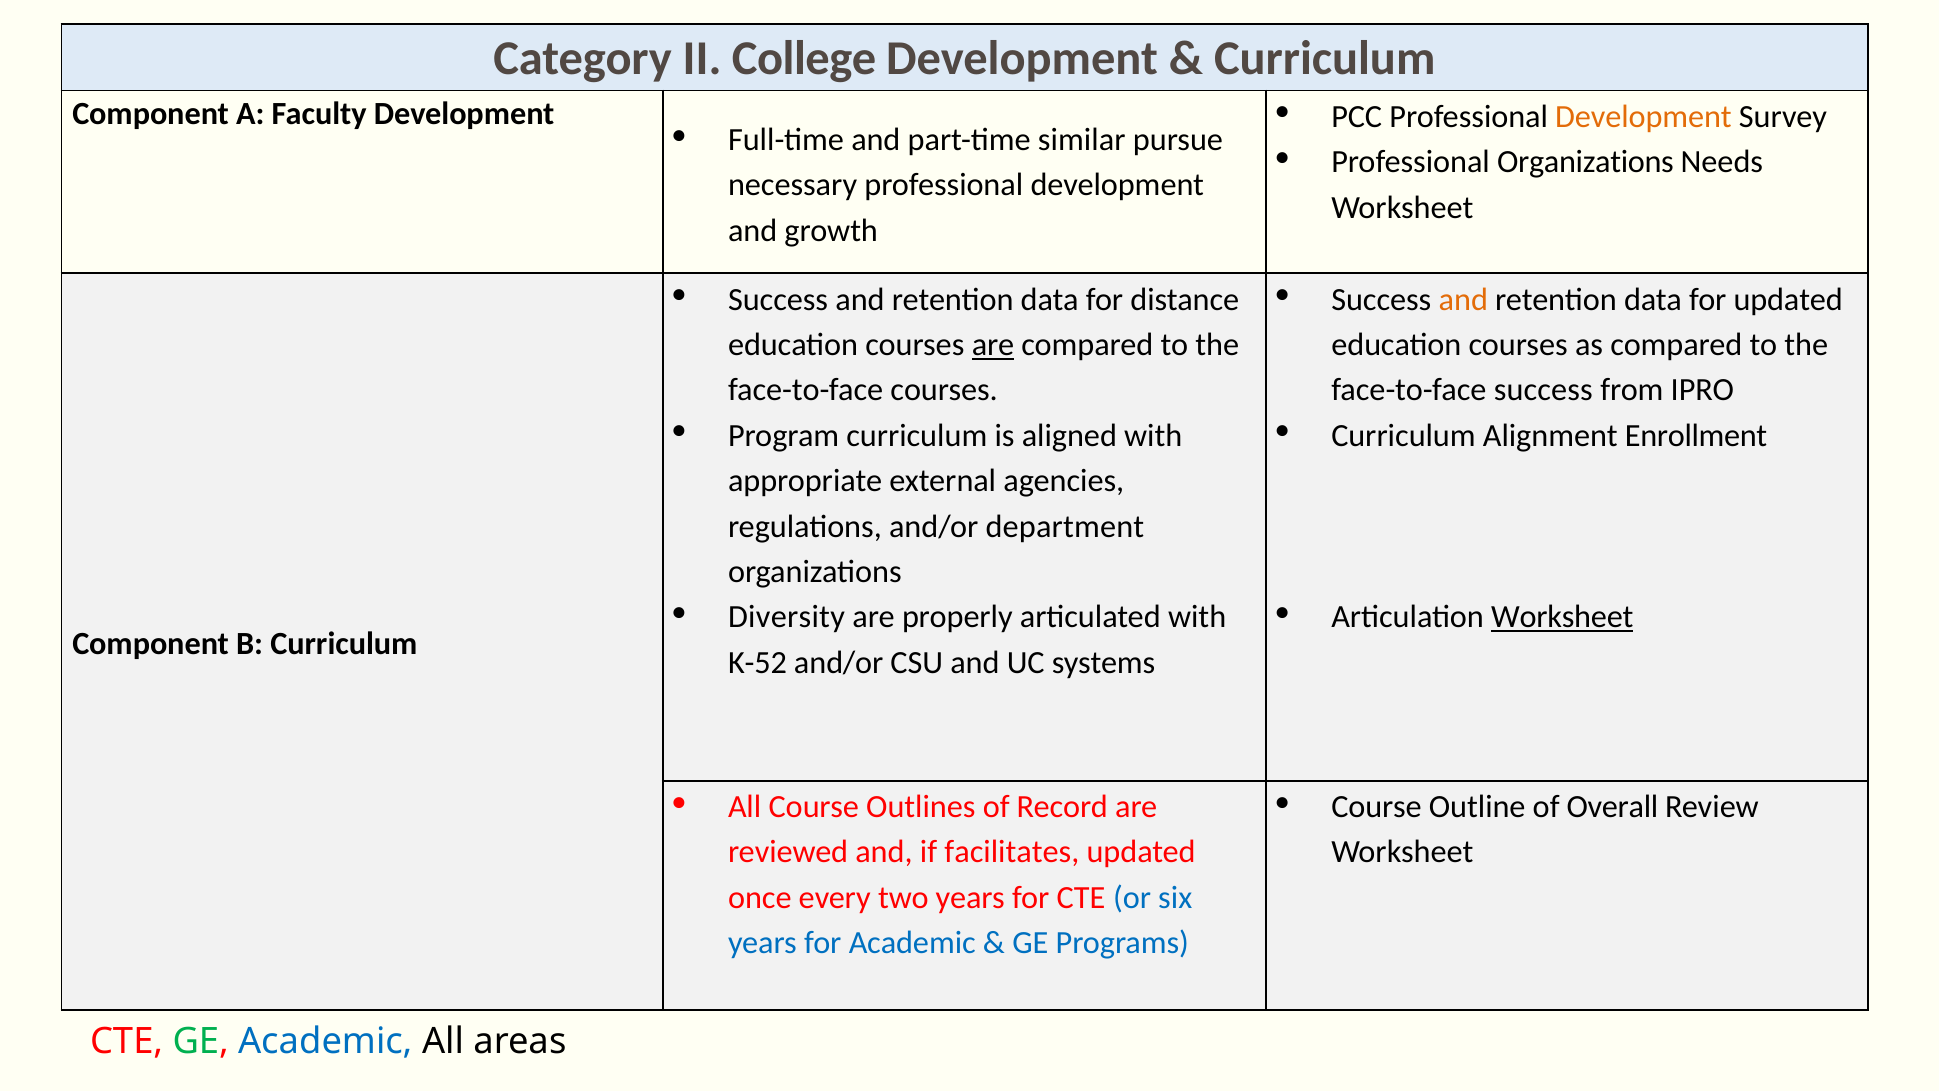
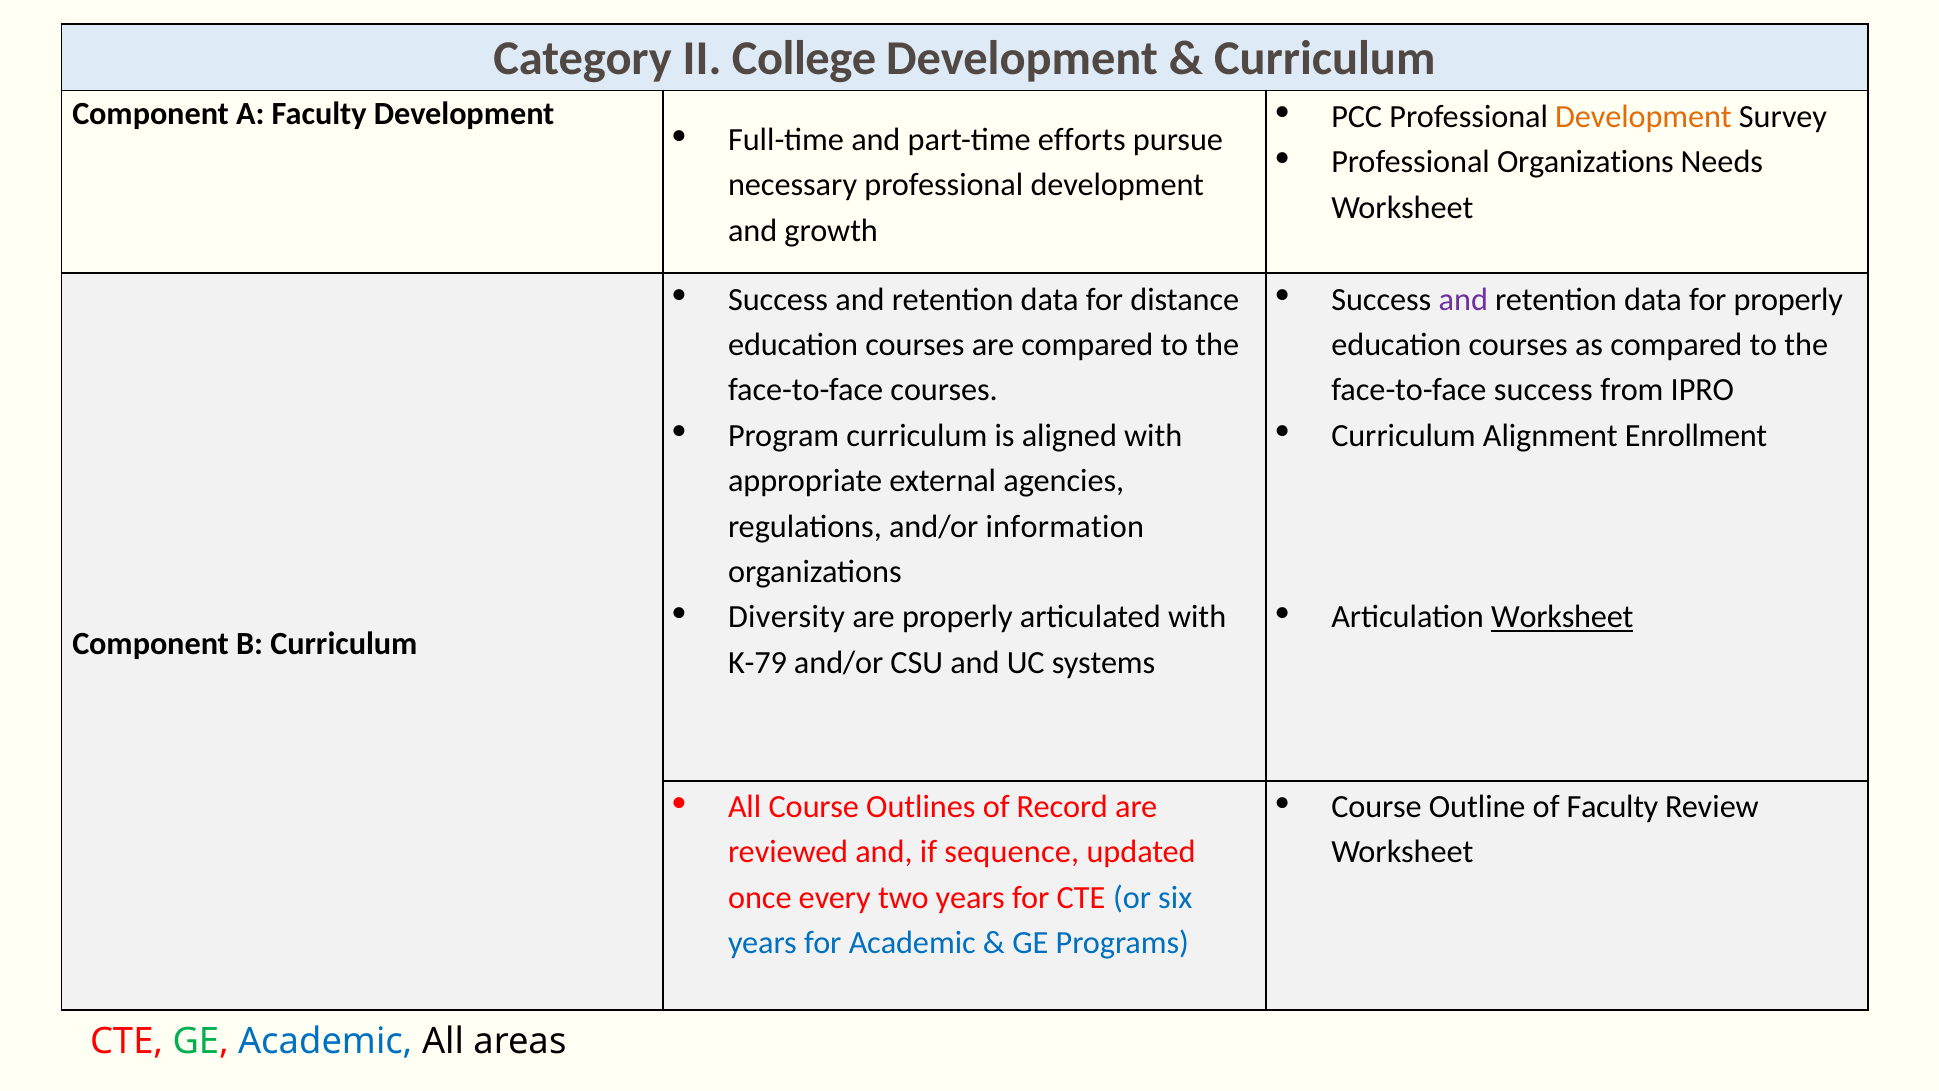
similar: similar -> efforts
and at (1463, 299) colour: orange -> purple
for updated: updated -> properly
are at (993, 345) underline: present -> none
department: department -> information
K-52: K-52 -> K-79
of Overall: Overall -> Faculty
facilitates: facilitates -> sequence
